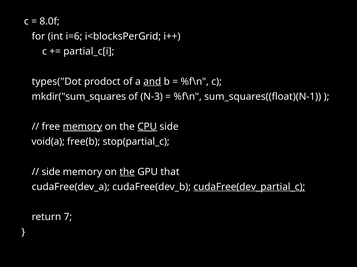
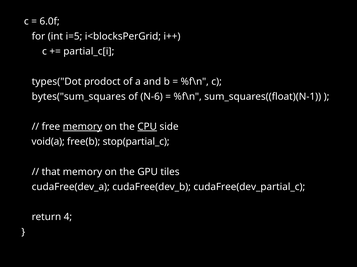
8.0f: 8.0f -> 6.0f
i=6: i=6 -> i=5
and underline: present -> none
mkdir("sum_squares: mkdir("sum_squares -> bytes("sum_squares
N-3: N-3 -> N-6
side at (51, 172): side -> that
the at (127, 172) underline: present -> none
that: that -> tiles
cudaFree(dev_partial_c underline: present -> none
7: 7 -> 4
